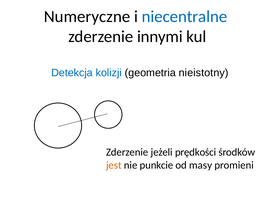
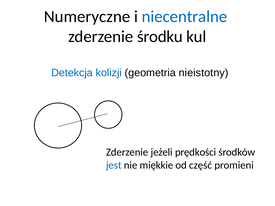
innymi: innymi -> środku
jest colour: orange -> blue
punkcie: punkcie -> miękkie
masy: masy -> część
